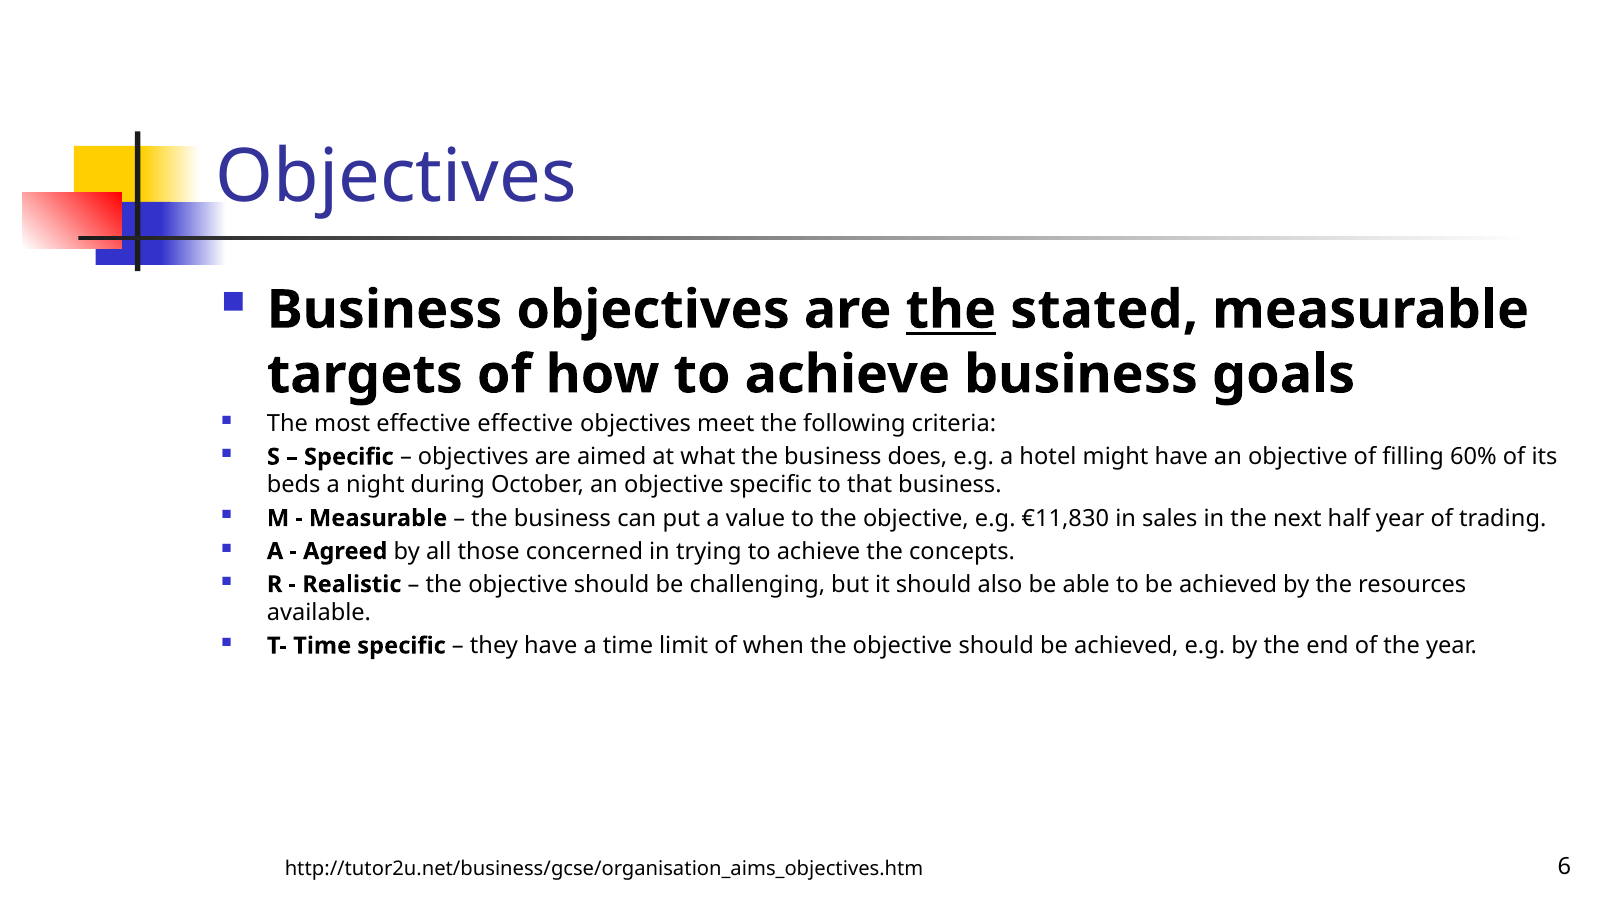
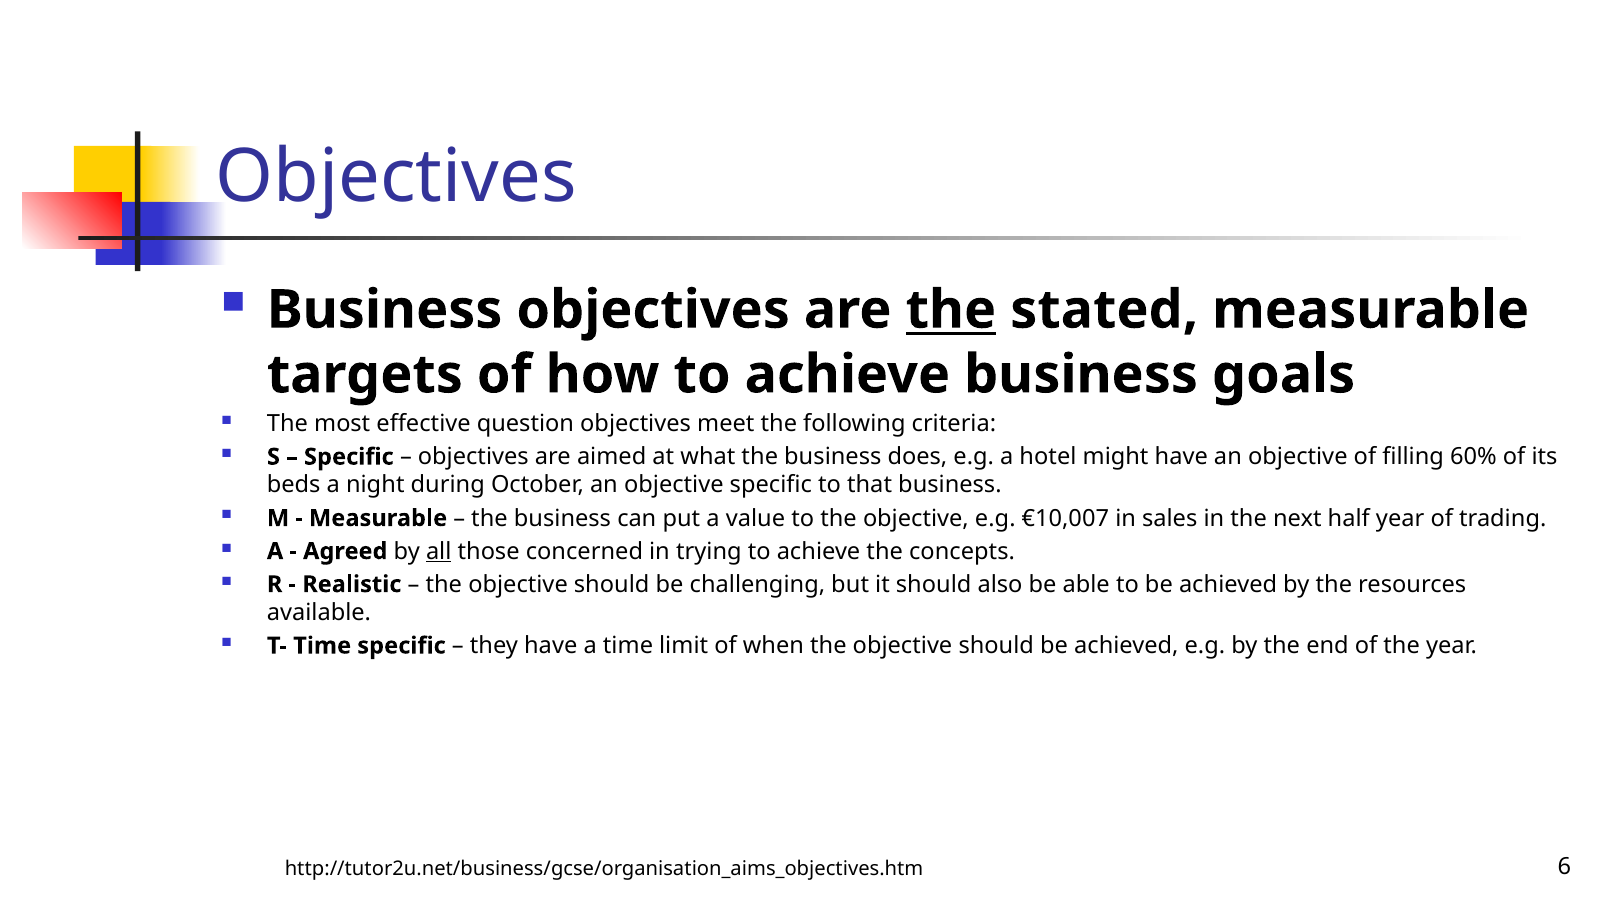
effective effective: effective -> question
€11,830: €11,830 -> €10,007
all underline: none -> present
